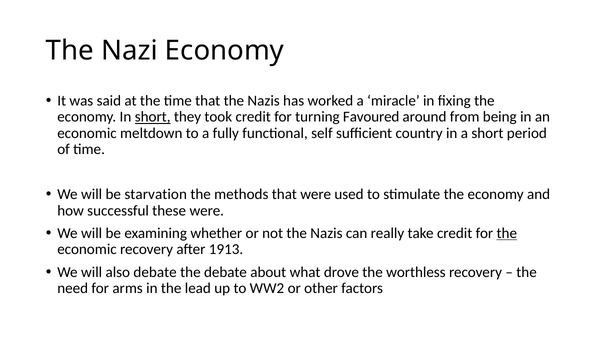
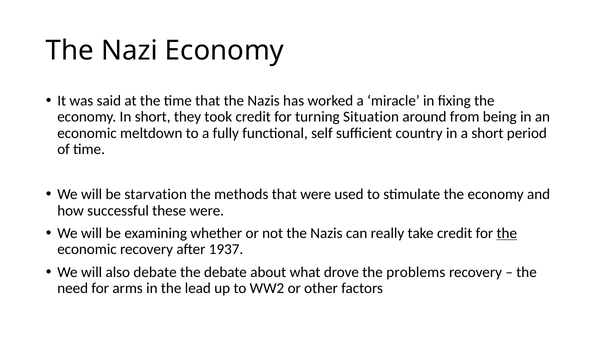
short at (153, 117) underline: present -> none
Favoured: Favoured -> Situation
1913: 1913 -> 1937
worthless: worthless -> problems
